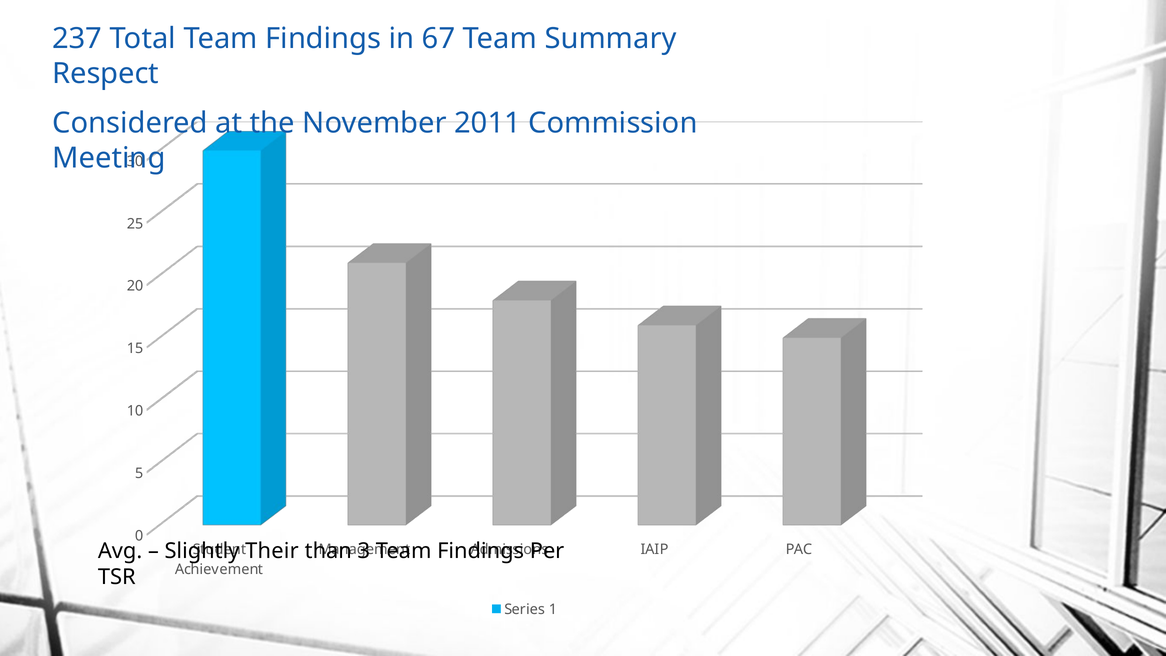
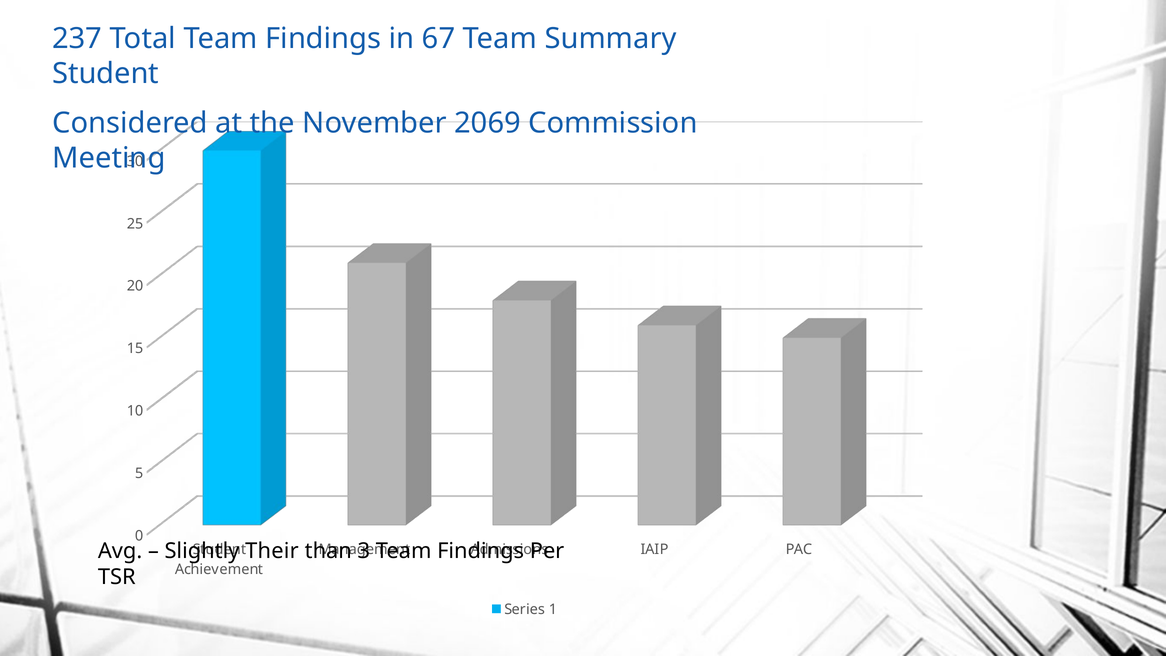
Respect at (106, 73): Respect -> Student
2011: 2011 -> 2069
